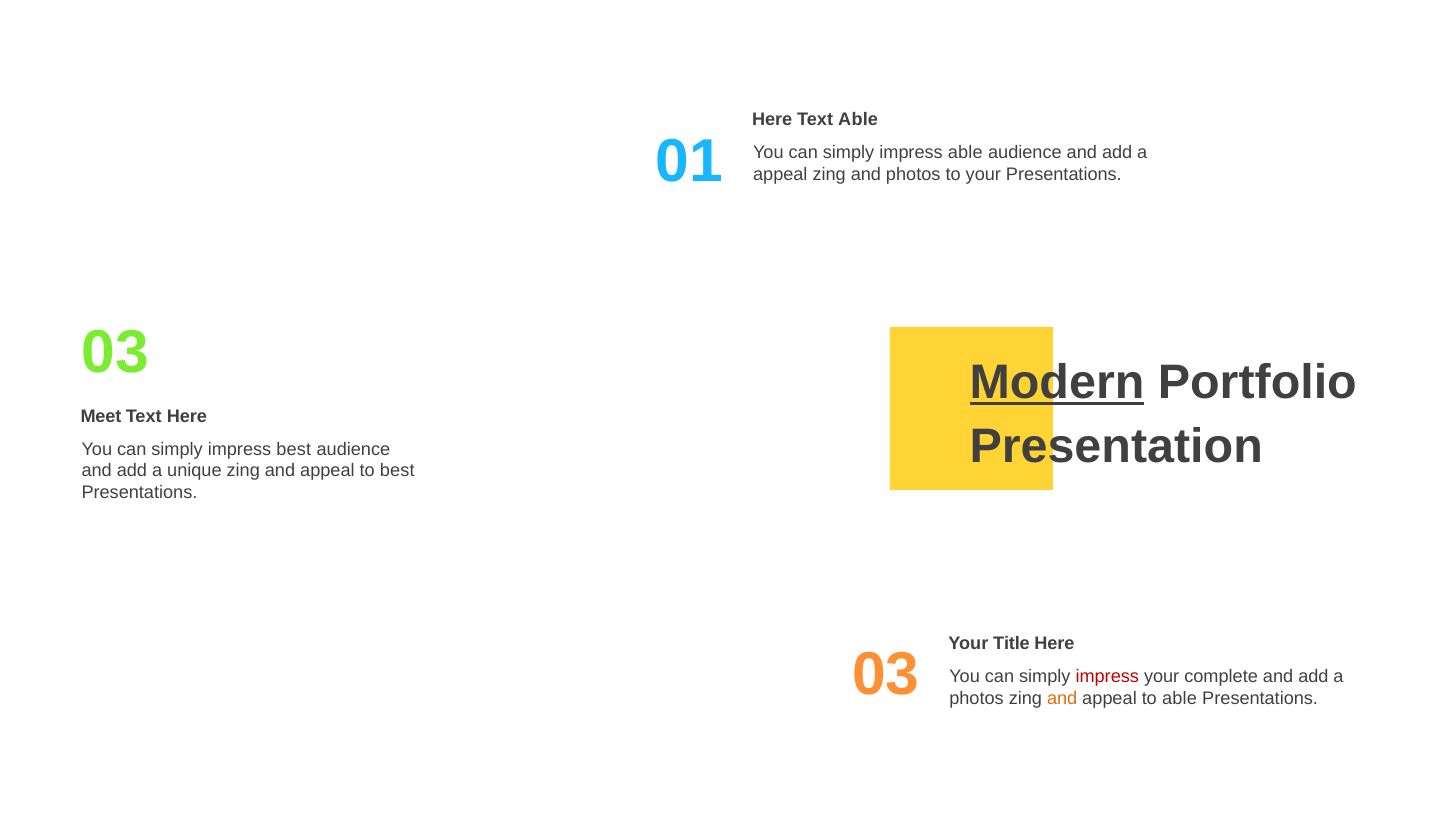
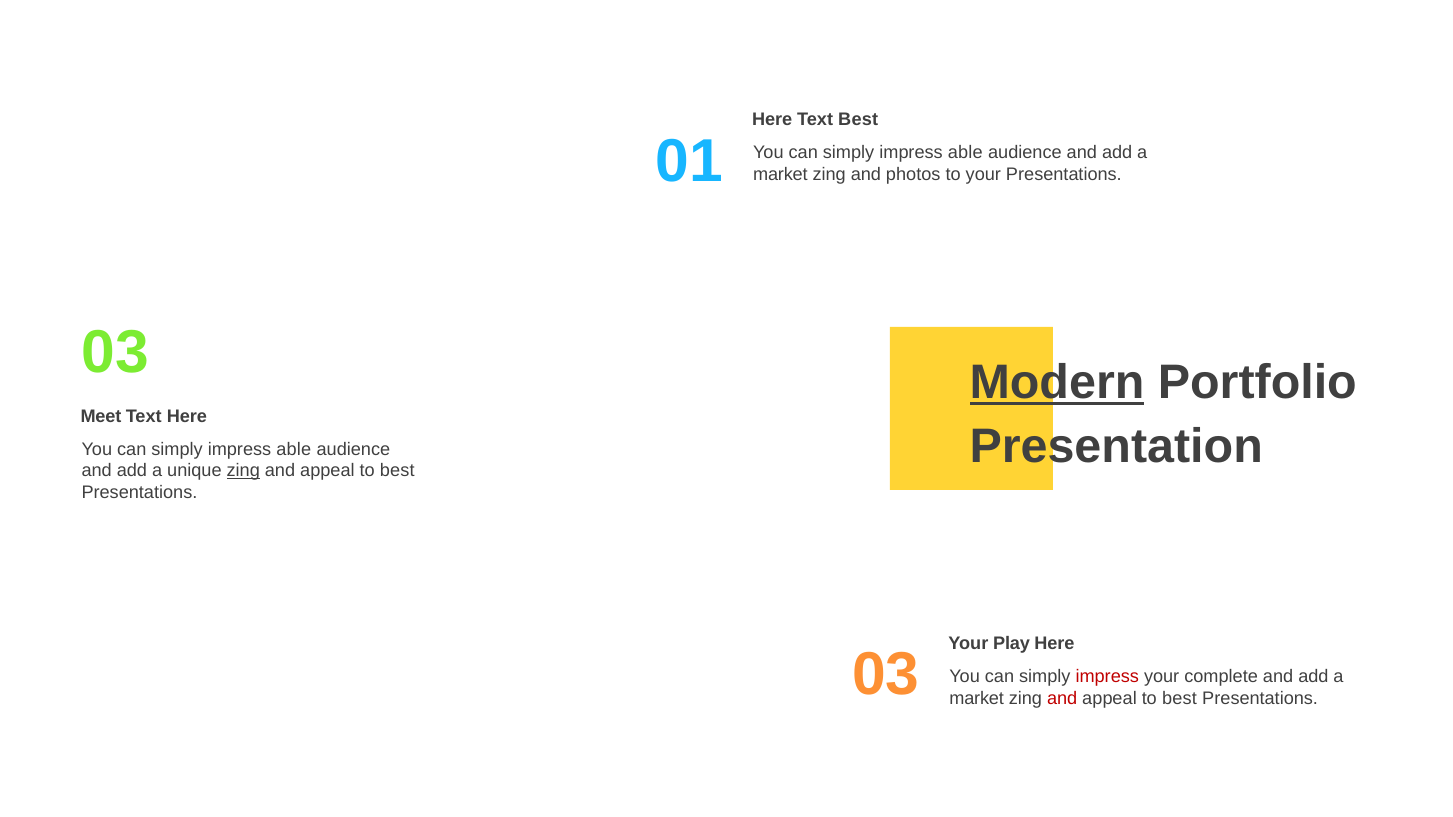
Text Able: Able -> Best
appeal at (780, 175): appeal -> market
best at (294, 449): best -> able
zing at (243, 471) underline: none -> present
Title: Title -> Play
photos at (977, 699): photos -> market
and at (1062, 699) colour: orange -> red
able at (1179, 699): able -> best
